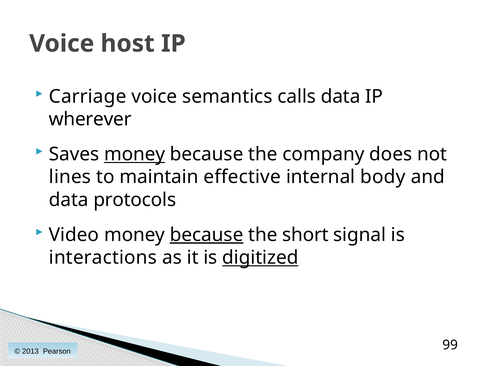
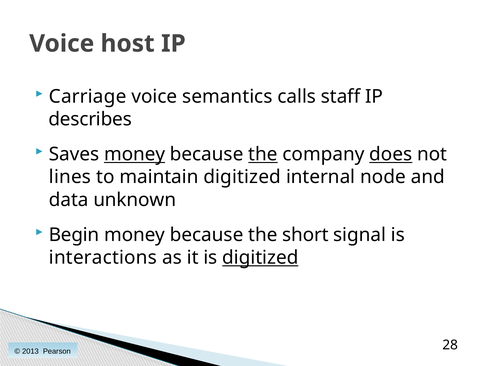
calls data: data -> staff
wherever: wherever -> describes
the at (263, 154) underline: none -> present
does underline: none -> present
maintain effective: effective -> digitized
body: body -> node
protocols: protocols -> unknown
Video: Video -> Begin
because at (207, 235) underline: present -> none
99: 99 -> 28
